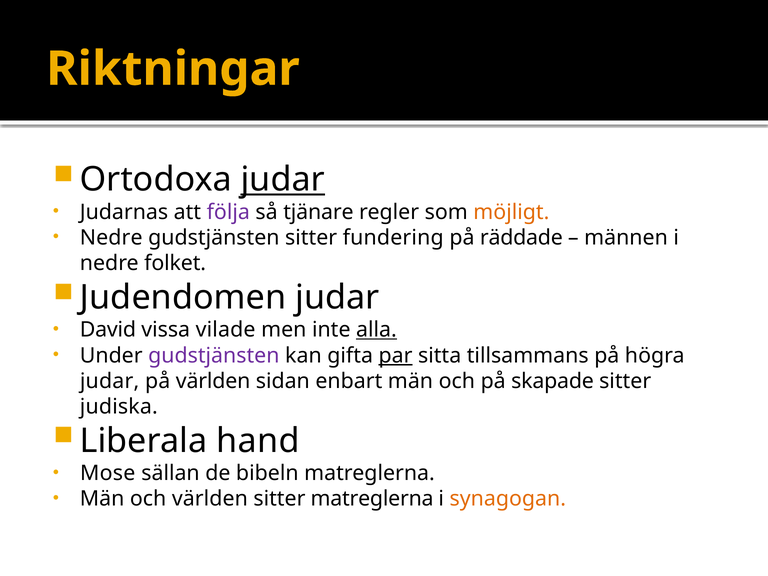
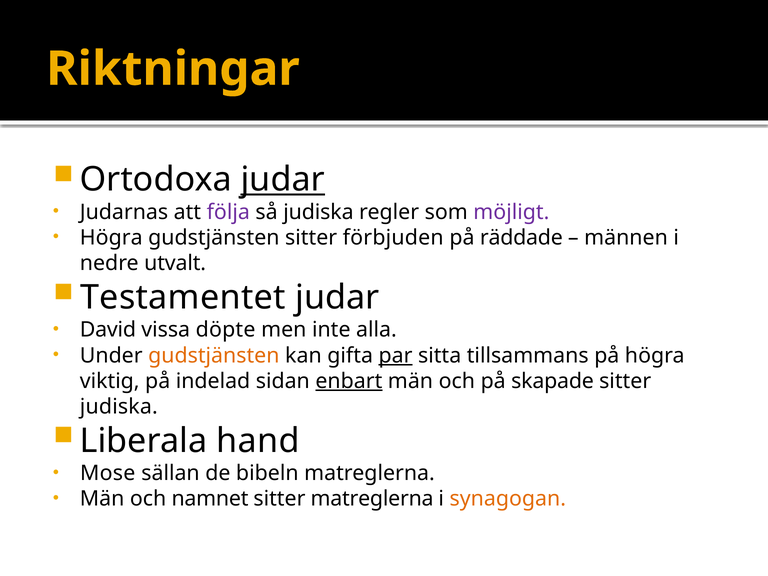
så tjänare: tjänare -> judiska
möjligt colour: orange -> purple
Nedre at (111, 238): Nedre -> Högra
fundering: fundering -> förbjuden
folket: folket -> utvalt
Judendomen: Judendomen -> Testamentet
vilade: vilade -> döpte
alla underline: present -> none
gudstjänsten at (214, 355) colour: purple -> orange
judar at (110, 381): judar -> viktig
på världen: världen -> indelad
enbart underline: none -> present
och världen: världen -> namnet
